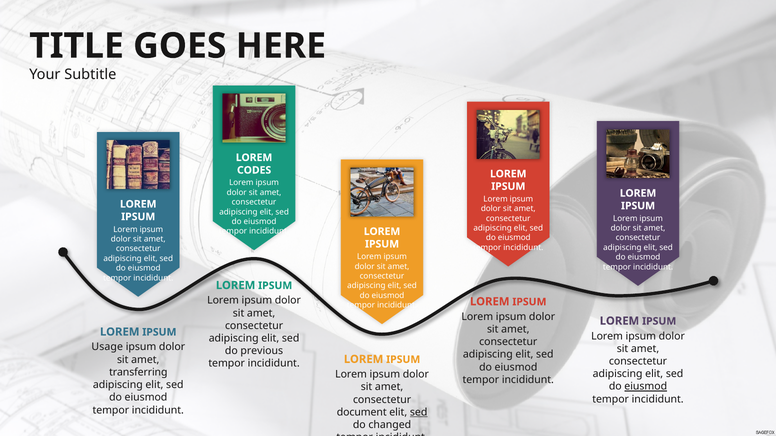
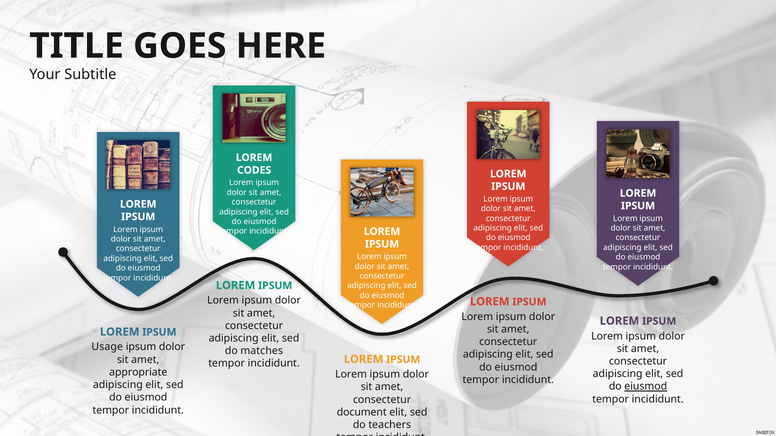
previous: previous -> matches
transferring: transferring -> appropriate
sed at (419, 413) underline: present -> none
changed: changed -> teachers
